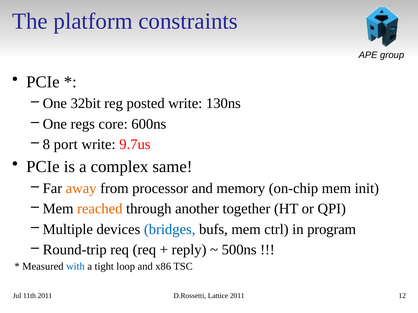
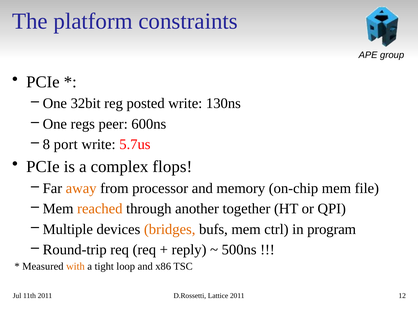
core: core -> peer
9.7us: 9.7us -> 5.7us
same: same -> flops
init: init -> file
bridges colour: blue -> orange
with colour: blue -> orange
